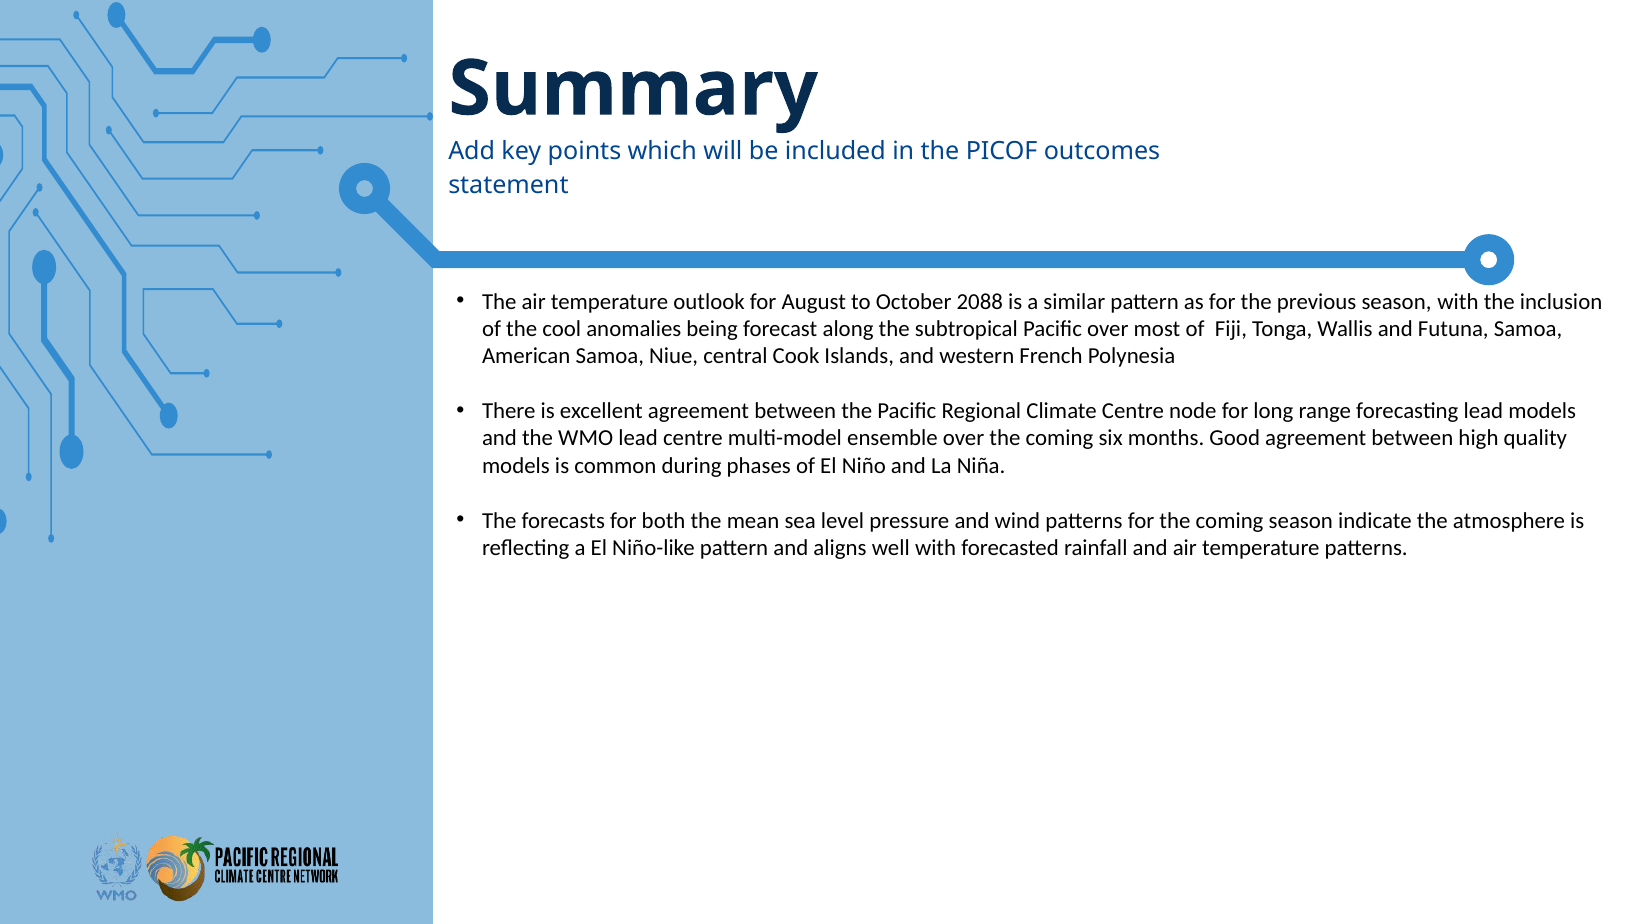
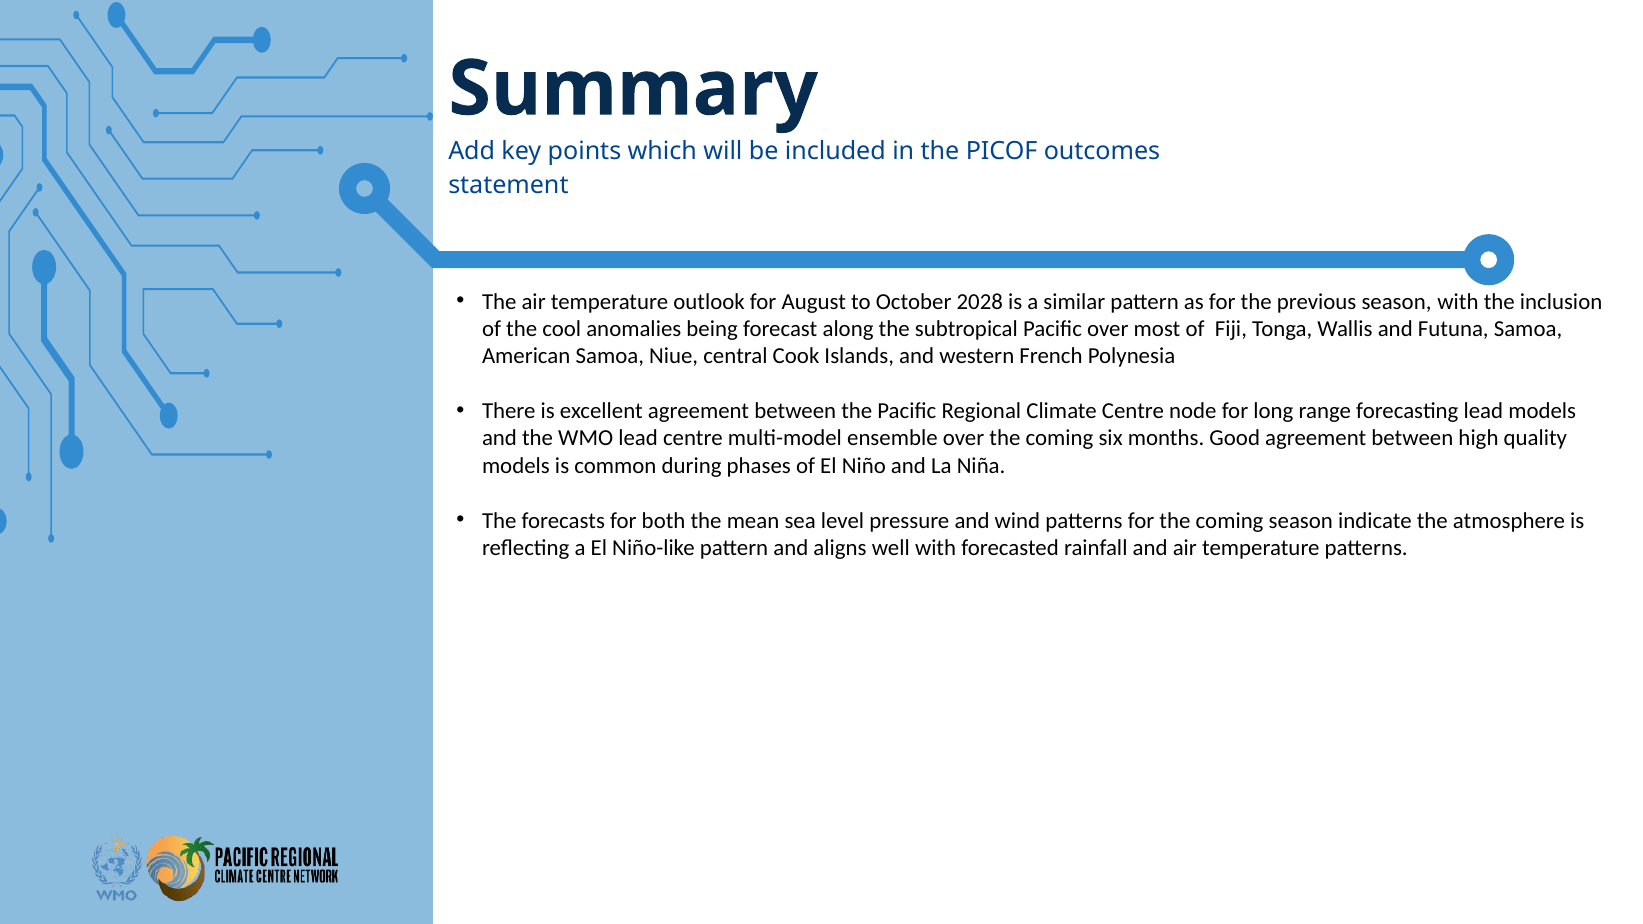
2088: 2088 -> 2028
